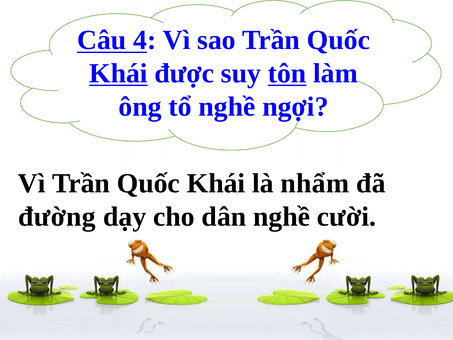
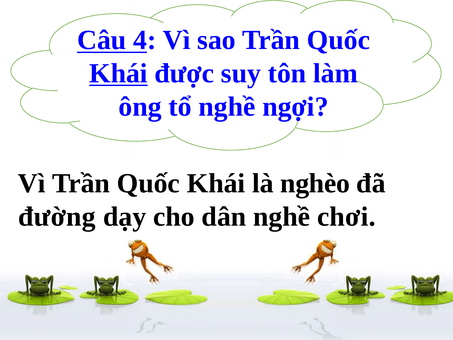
tôn underline: present -> none
nhẩm: nhẩm -> nghèo
cười: cười -> chơi
